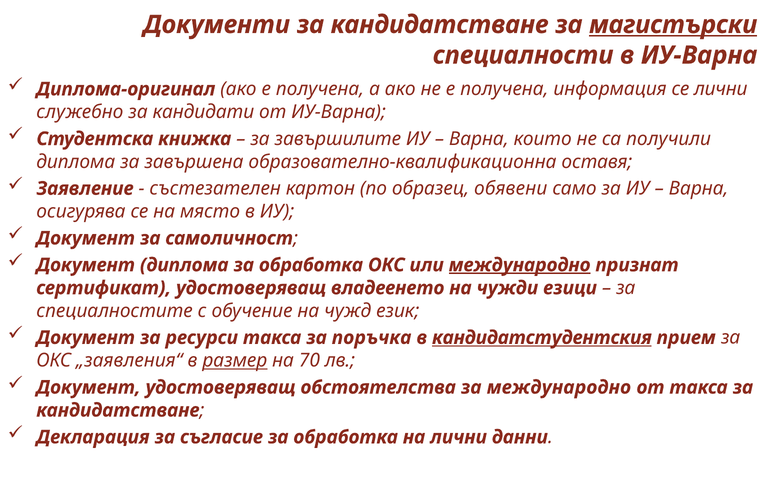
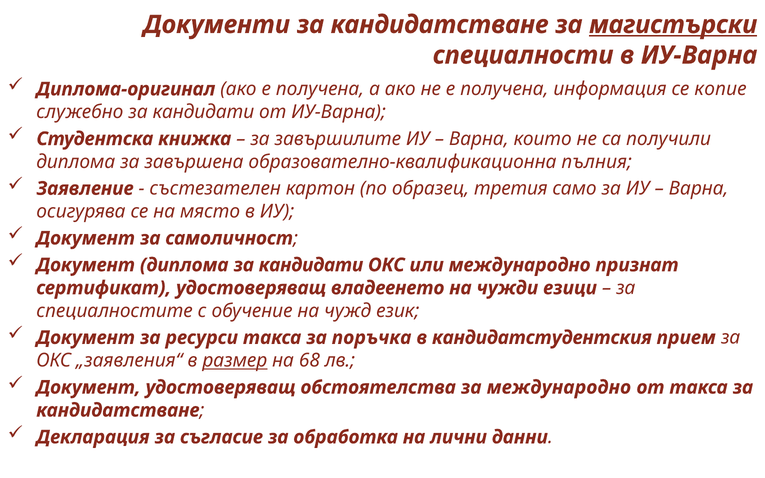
се лични: лични -> копие
оставя: оставя -> пълния
обявени: обявени -> третия
диплома за обработка: обработка -> кандидати
международно at (520, 265) underline: present -> none
кандидатстудентския underline: present -> none
70: 70 -> 68
